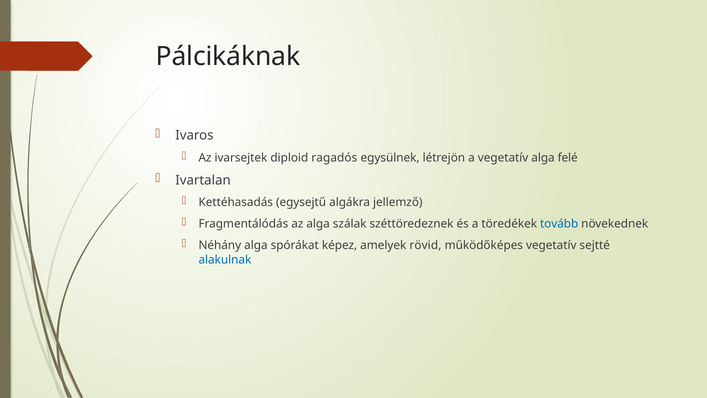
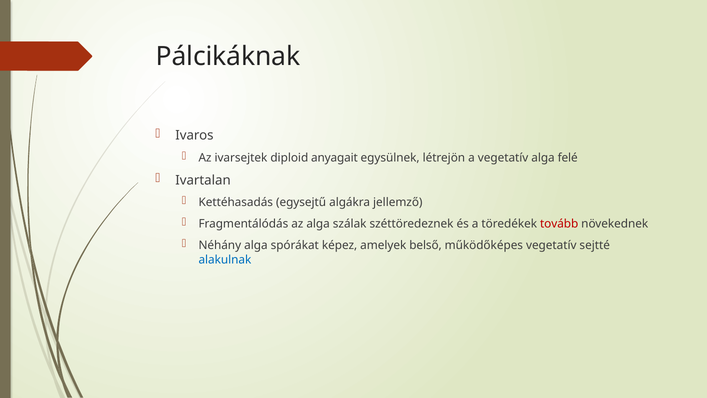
ragadós: ragadós -> anyagait
tovább colour: blue -> red
rövid: rövid -> belső
